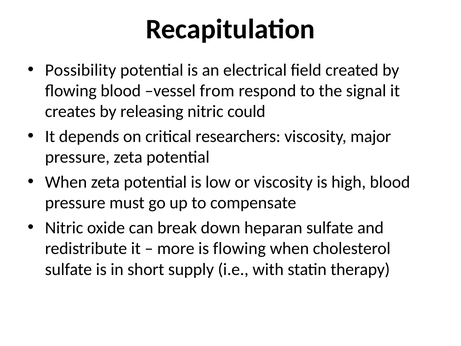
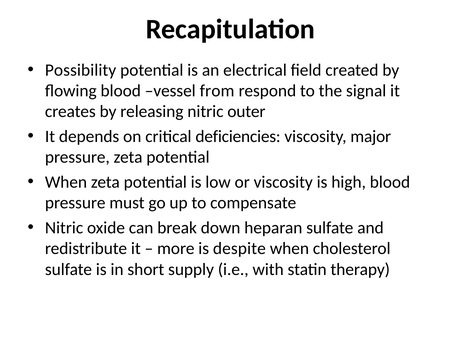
could: could -> outer
researchers: researchers -> deficiencies
is flowing: flowing -> despite
